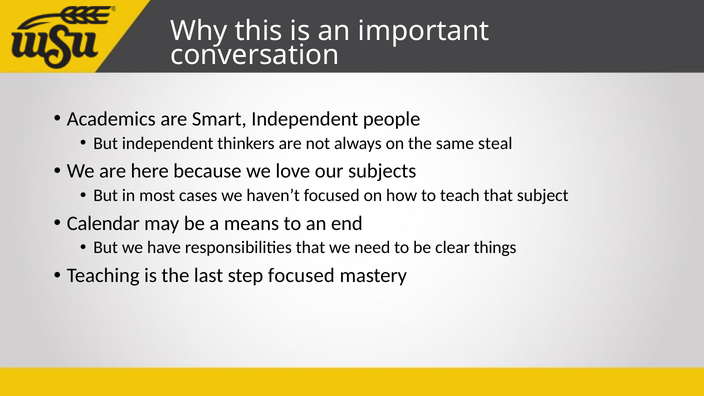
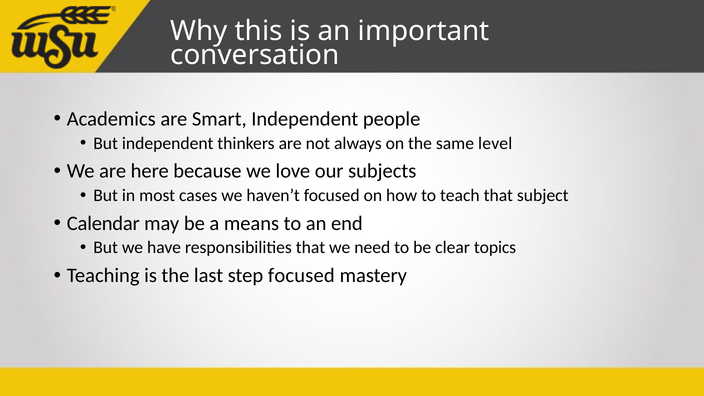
steal: steal -> level
things: things -> topics
